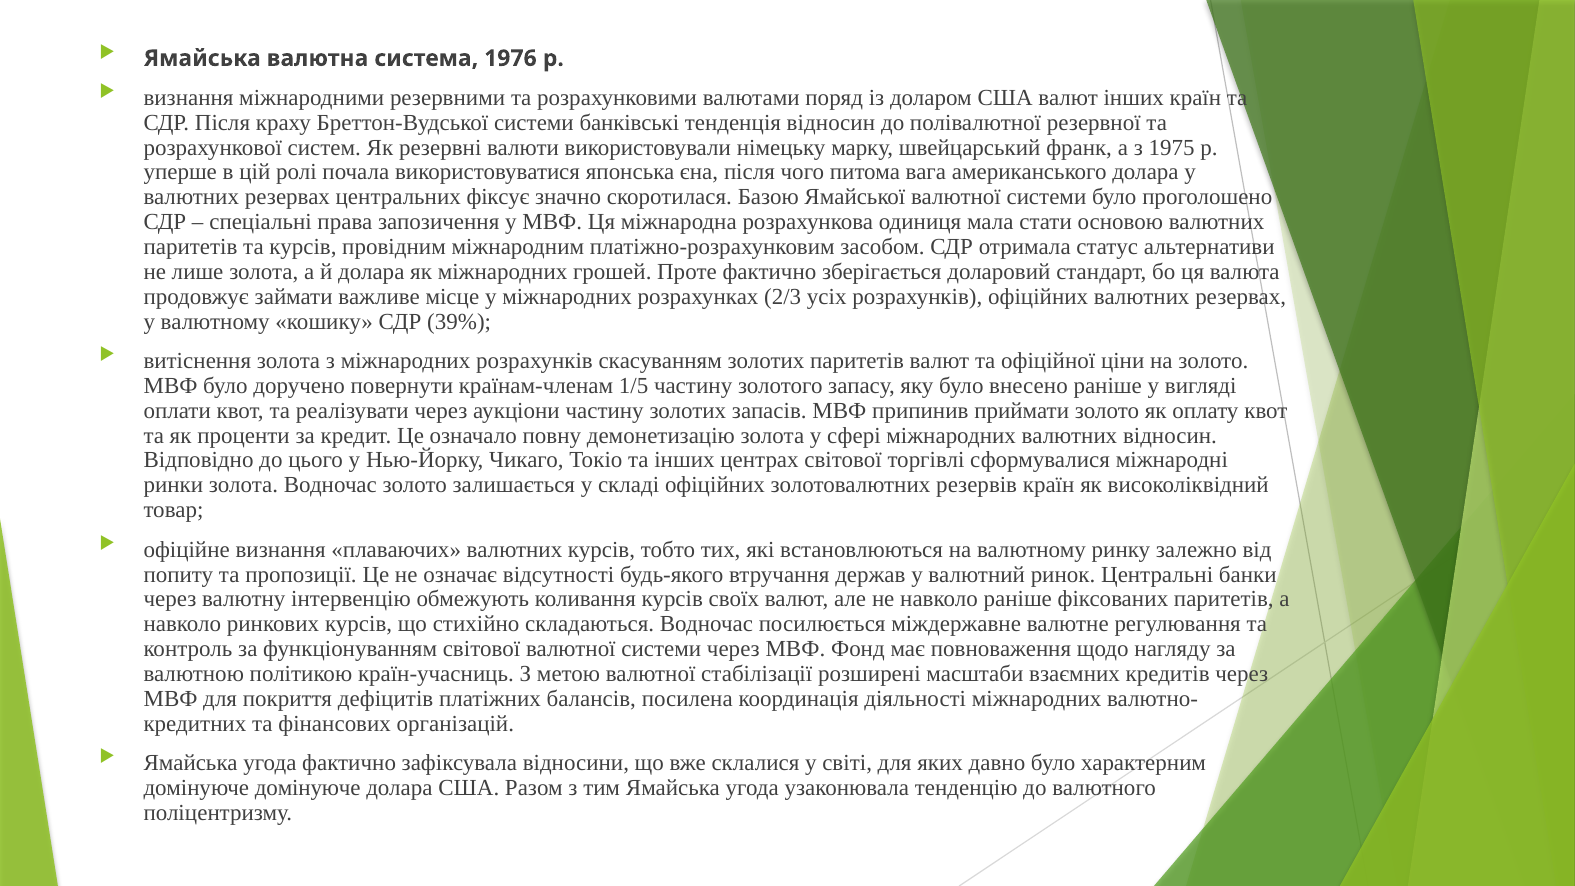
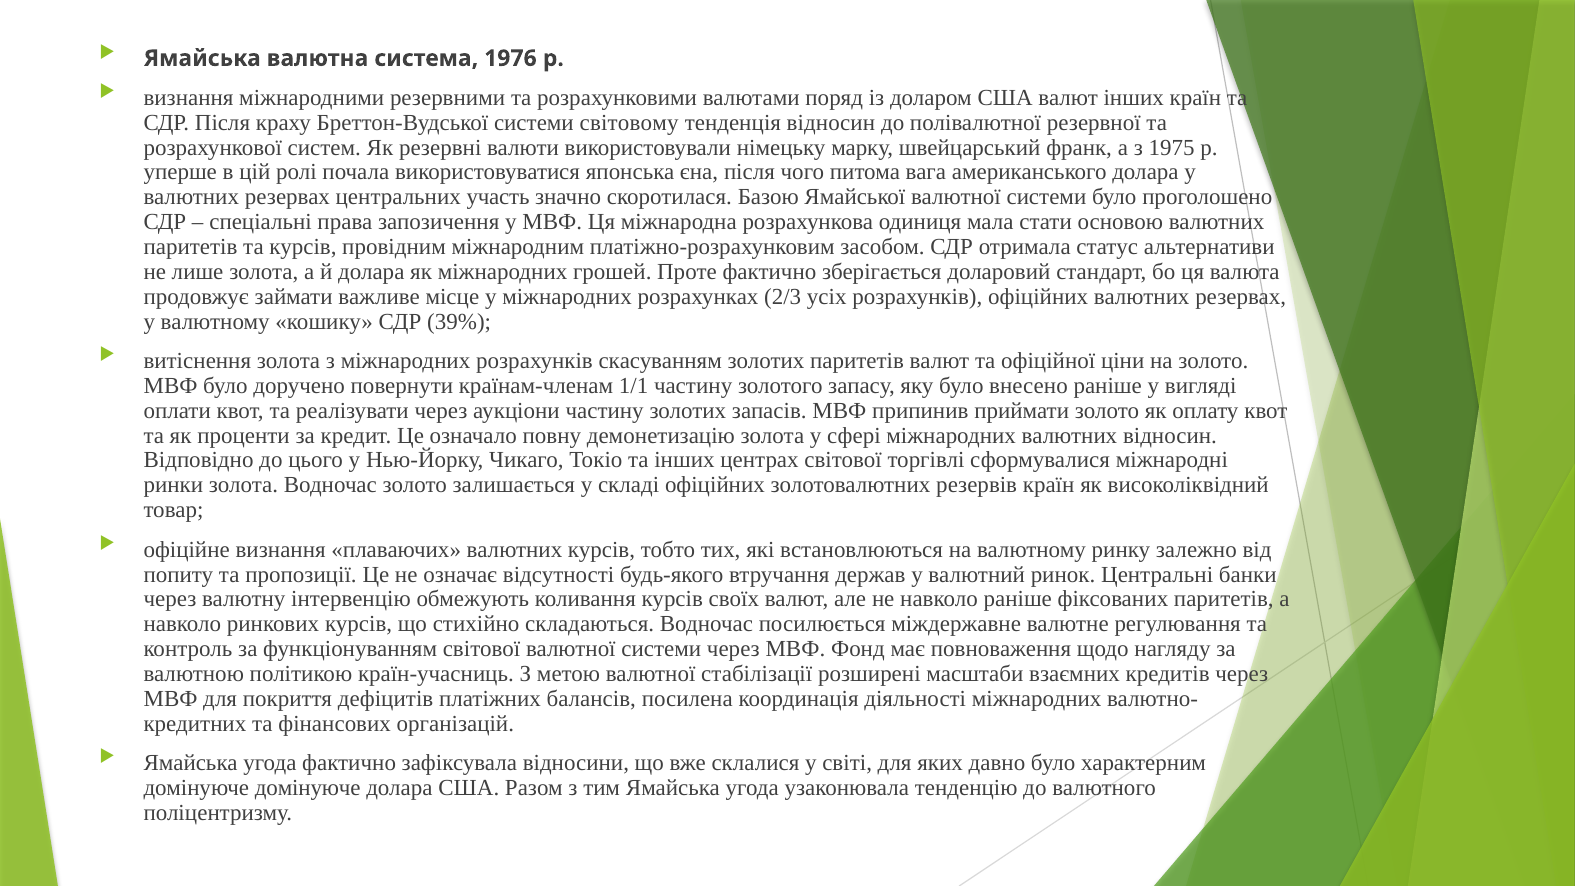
банківські: банківські -> світовому
фіксує: фіксує -> участь
1/5: 1/5 -> 1/1
